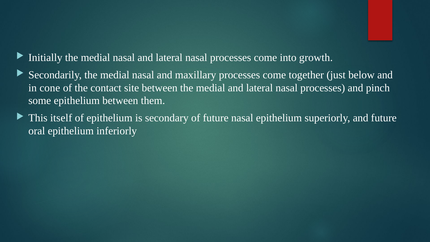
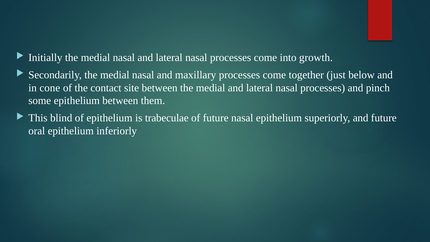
itself: itself -> blind
secondary: secondary -> trabeculae
